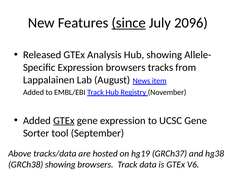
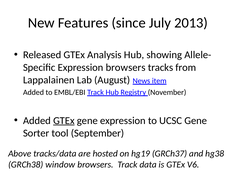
since underline: present -> none
2096: 2096 -> 2013
GRCh38 showing: showing -> window
